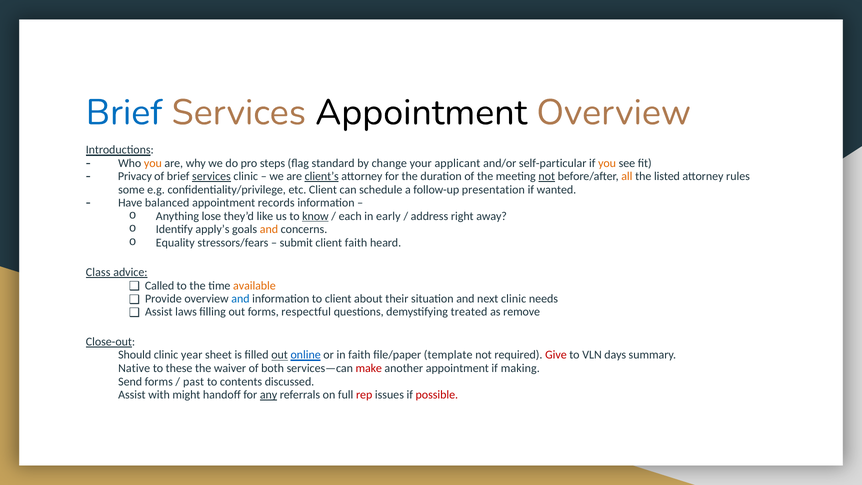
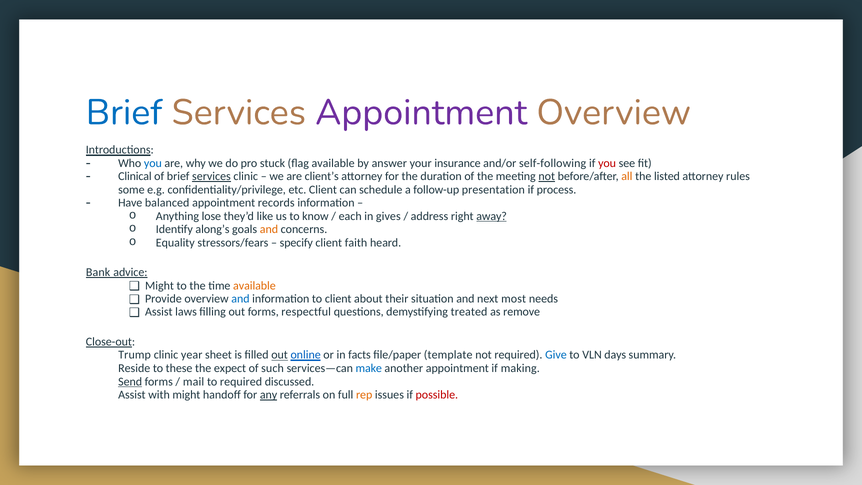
Appointment at (421, 112) colour: black -> purple
you at (153, 163) colour: orange -> blue
steps: steps -> stuck
flag standard: standard -> available
change: change -> answer
applicant: applicant -> insurance
self-particular: self-particular -> self-following
you at (607, 163) colour: orange -> red
Privacy: Privacy -> Clinical
client’s underline: present -> none
wanted: wanted -> process
know underline: present -> none
early: early -> gives
away underline: none -> present
apply’s: apply’s -> along’s
submit: submit -> specify
Class: Class -> Bank
Called at (160, 285): Called -> Might
next clinic: clinic -> most
Should: Should -> Trump
in faith: faith -> facts
Give colour: red -> blue
Native: Native -> Reside
waiver: waiver -> expect
both: both -> such
make colour: red -> blue
Send underline: none -> present
past: past -> mail
to contents: contents -> required
rep colour: red -> orange
